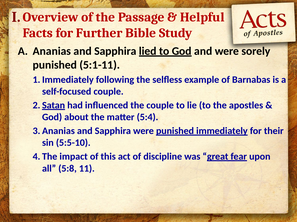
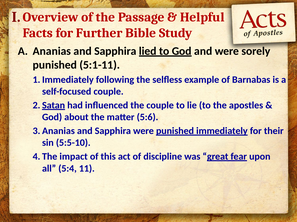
5:4: 5:4 -> 5:6
5:8: 5:8 -> 5:4
